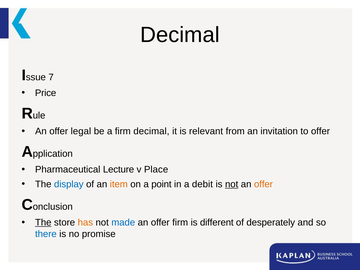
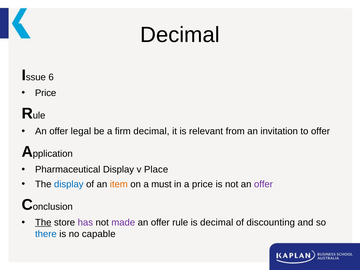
7: 7 -> 6
Pharmaceutical Lecture: Lecture -> Display
point: point -> must
a debit: debit -> price
not at (232, 184) underline: present -> none
offer at (263, 184) colour: orange -> purple
has colour: orange -> purple
made colour: blue -> purple
offer firm: firm -> rule
is different: different -> decimal
desperately: desperately -> discounting
promise: promise -> capable
